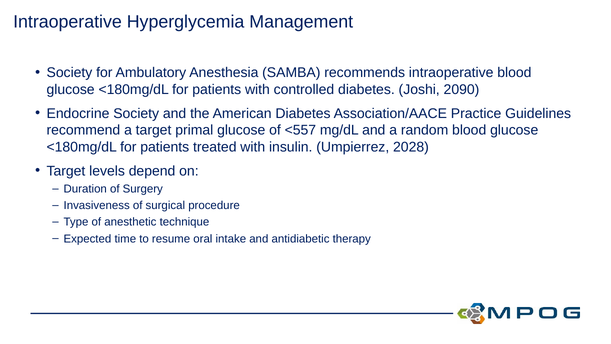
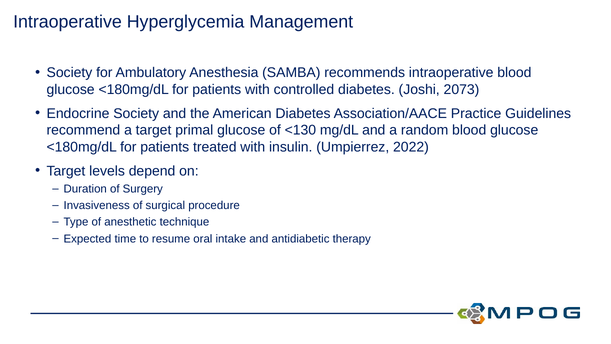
2090: 2090 -> 2073
<557: <557 -> <130
2028: 2028 -> 2022
